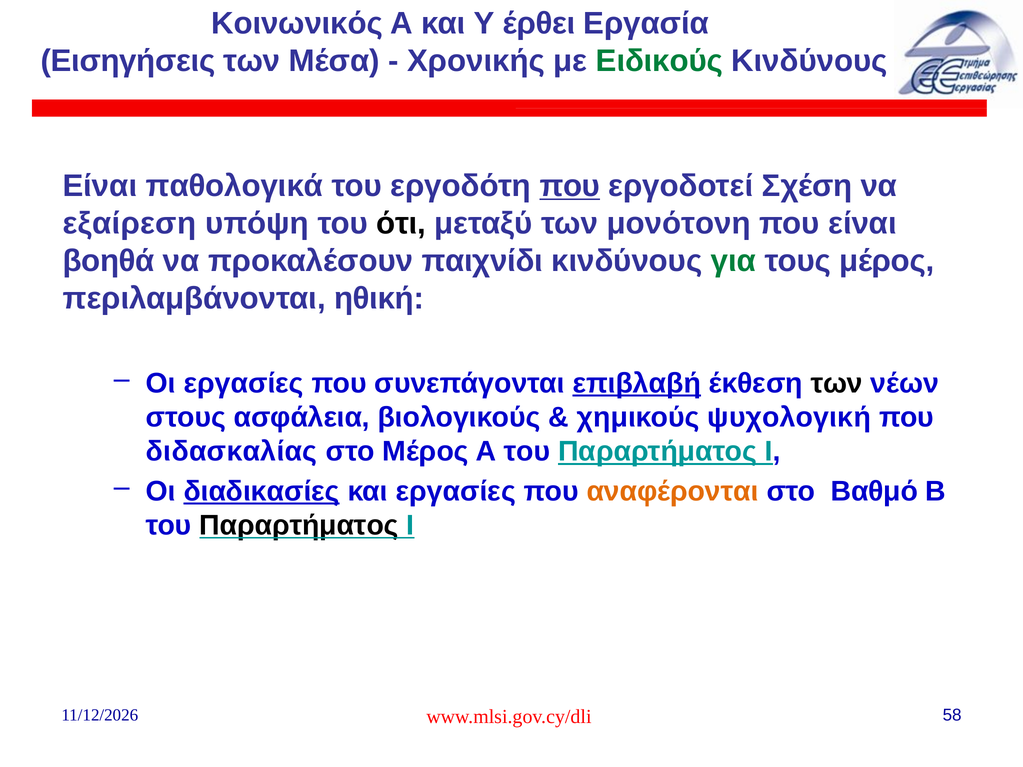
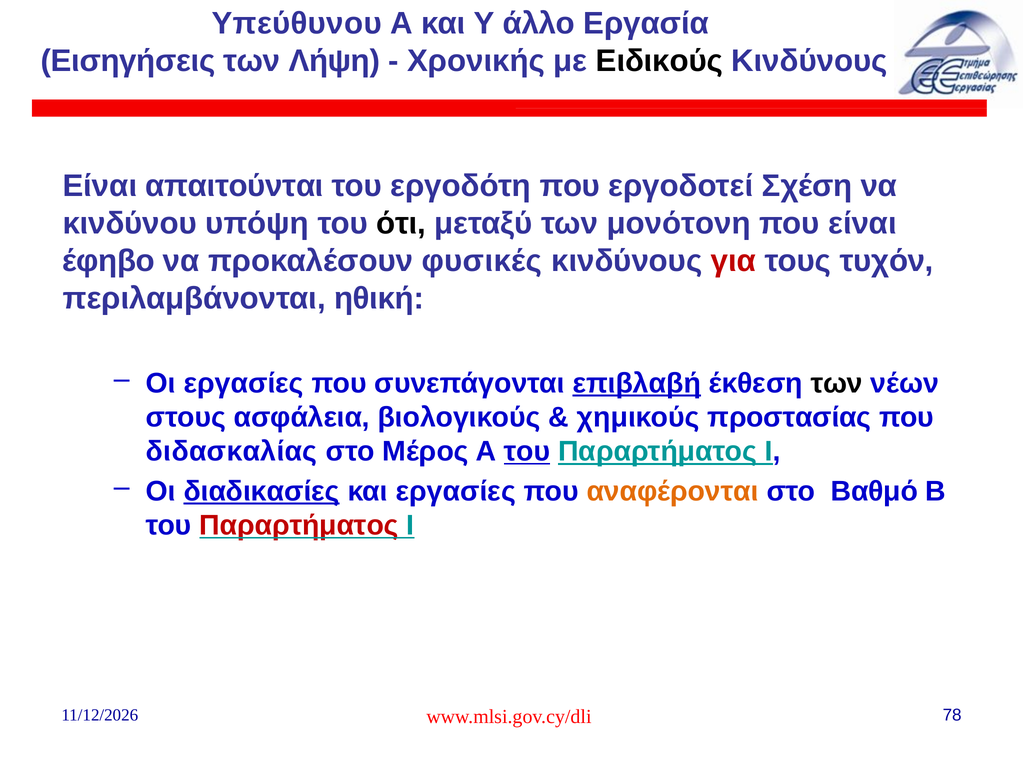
Κοινωνικός: Κοινωνικός -> Υπεύθυνου
έρθει: έρθει -> άλλο
Μέσα: Μέσα -> Λήψη
Ειδικούς colour: green -> black
παθολογικά: παθολογικά -> απαιτούνται
που at (570, 186) underline: present -> none
εξαίρεση: εξαίρεση -> κινδύνου
βοηθά: βοηθά -> έφηβο
παιχνίδι: παιχνίδι -> φυσικές
για colour: green -> red
τους μέρος: μέρος -> τυχόν
ψυχολογική: ψυχολογική -> προστασίας
του at (527, 452) underline: none -> present
Παραρτήματος at (299, 526) colour: black -> red
58: 58 -> 78
